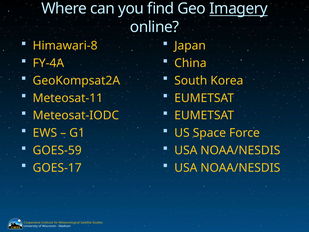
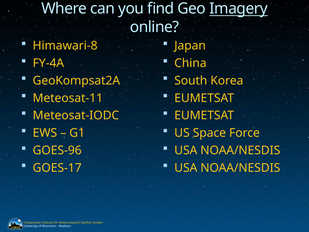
GOES-59: GOES-59 -> GOES-96
